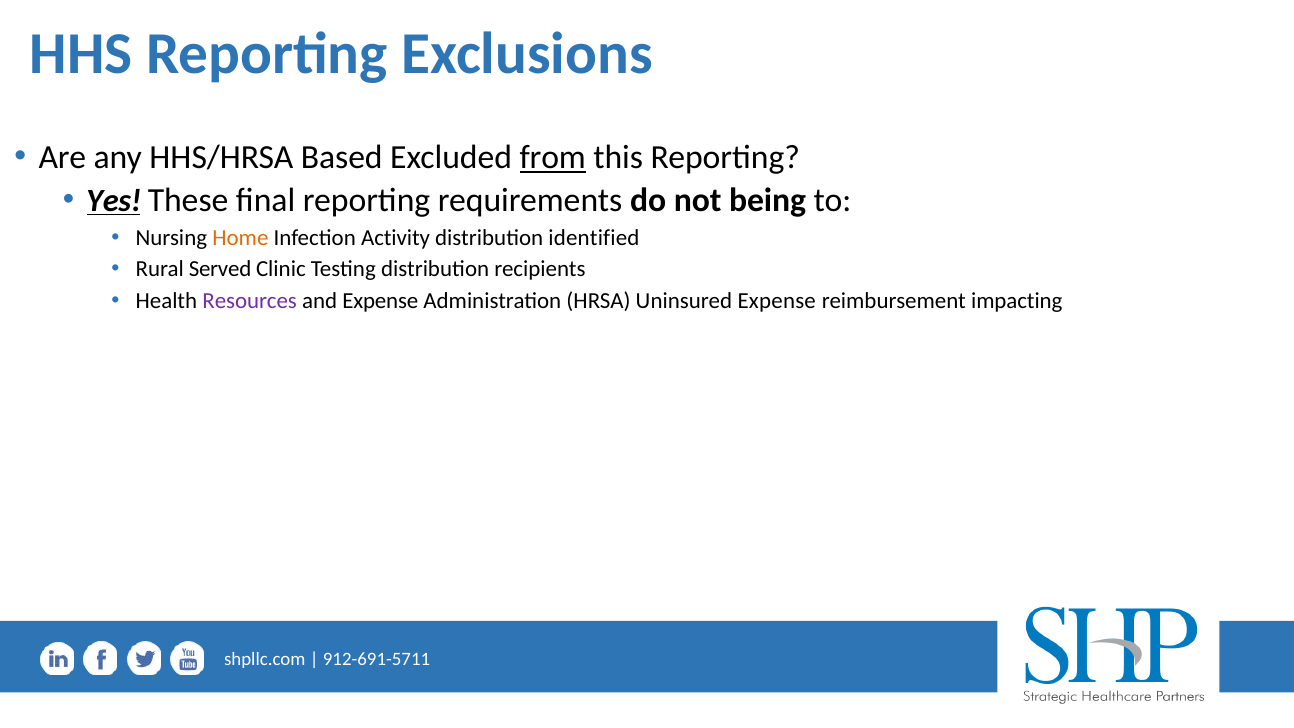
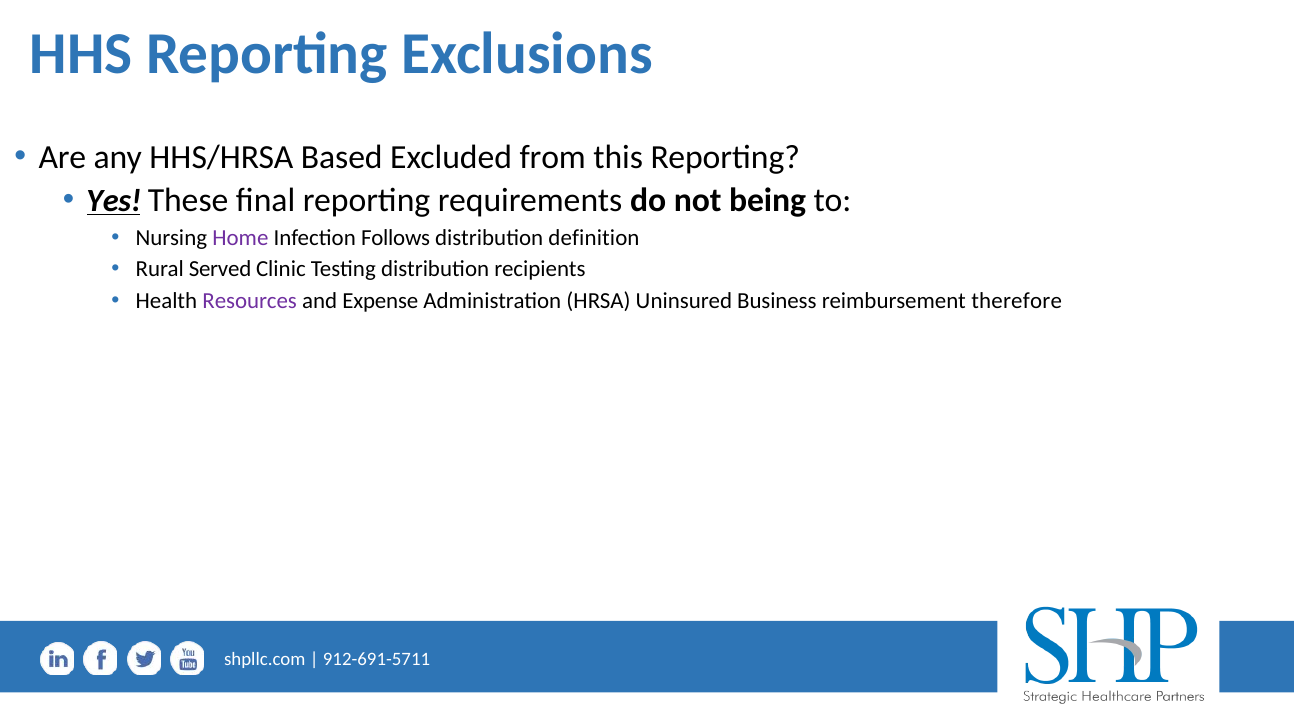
from underline: present -> none
Home colour: orange -> purple
Activity: Activity -> Follows
identified: identified -> definition
Uninsured Expense: Expense -> Business
impacting: impacting -> therefore
